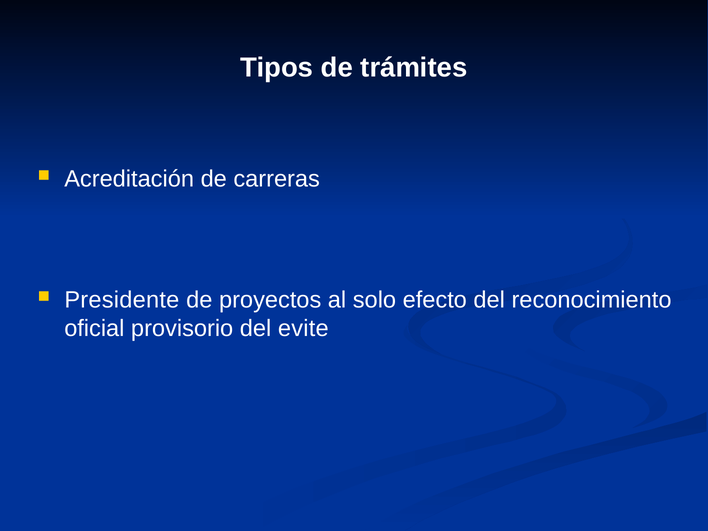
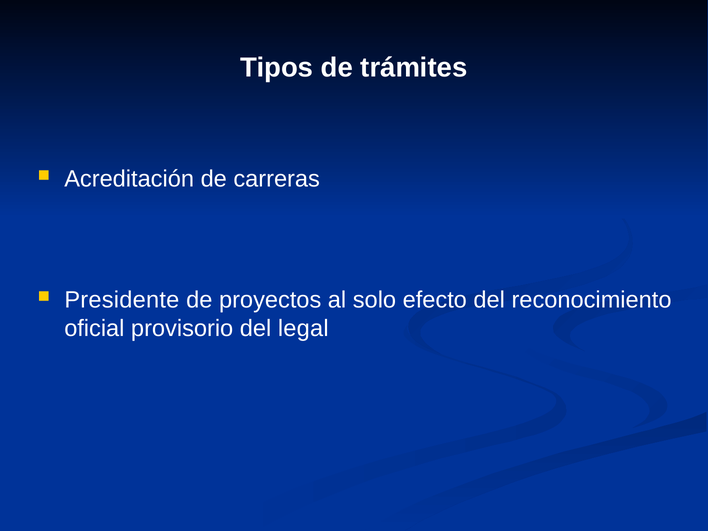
evite: evite -> legal
